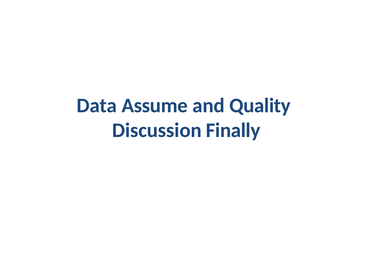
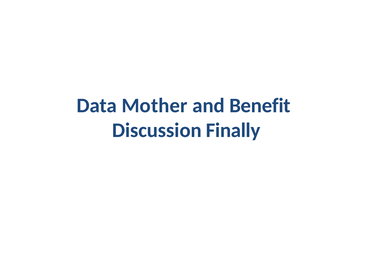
Assume: Assume -> Mother
Quality: Quality -> Benefit
